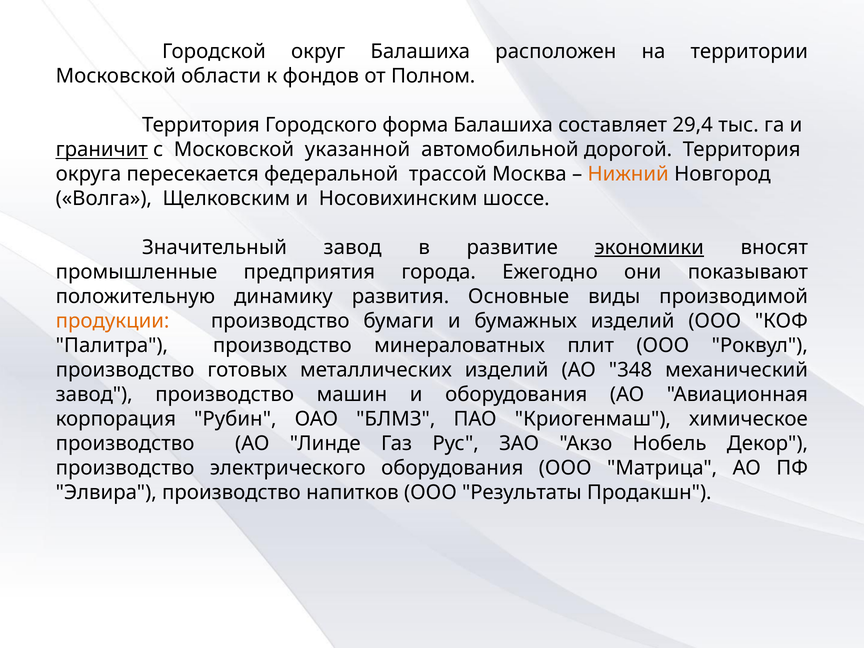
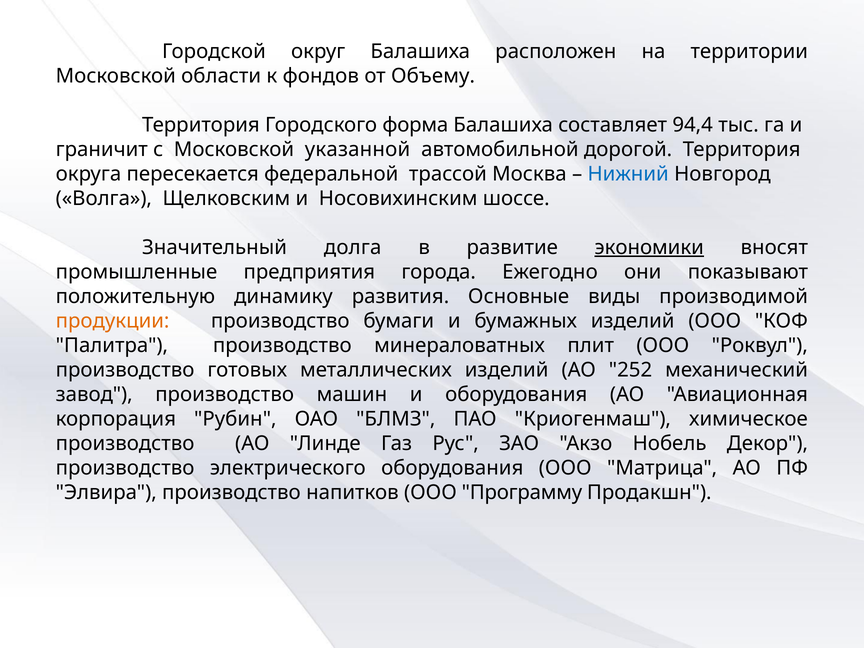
Полном: Полном -> Объему
29,4: 29,4 -> 94,4
граничит underline: present -> none
Нижний colour: orange -> blue
Значительный завод: завод -> долга
348: 348 -> 252
Результаты: Результаты -> Программу
